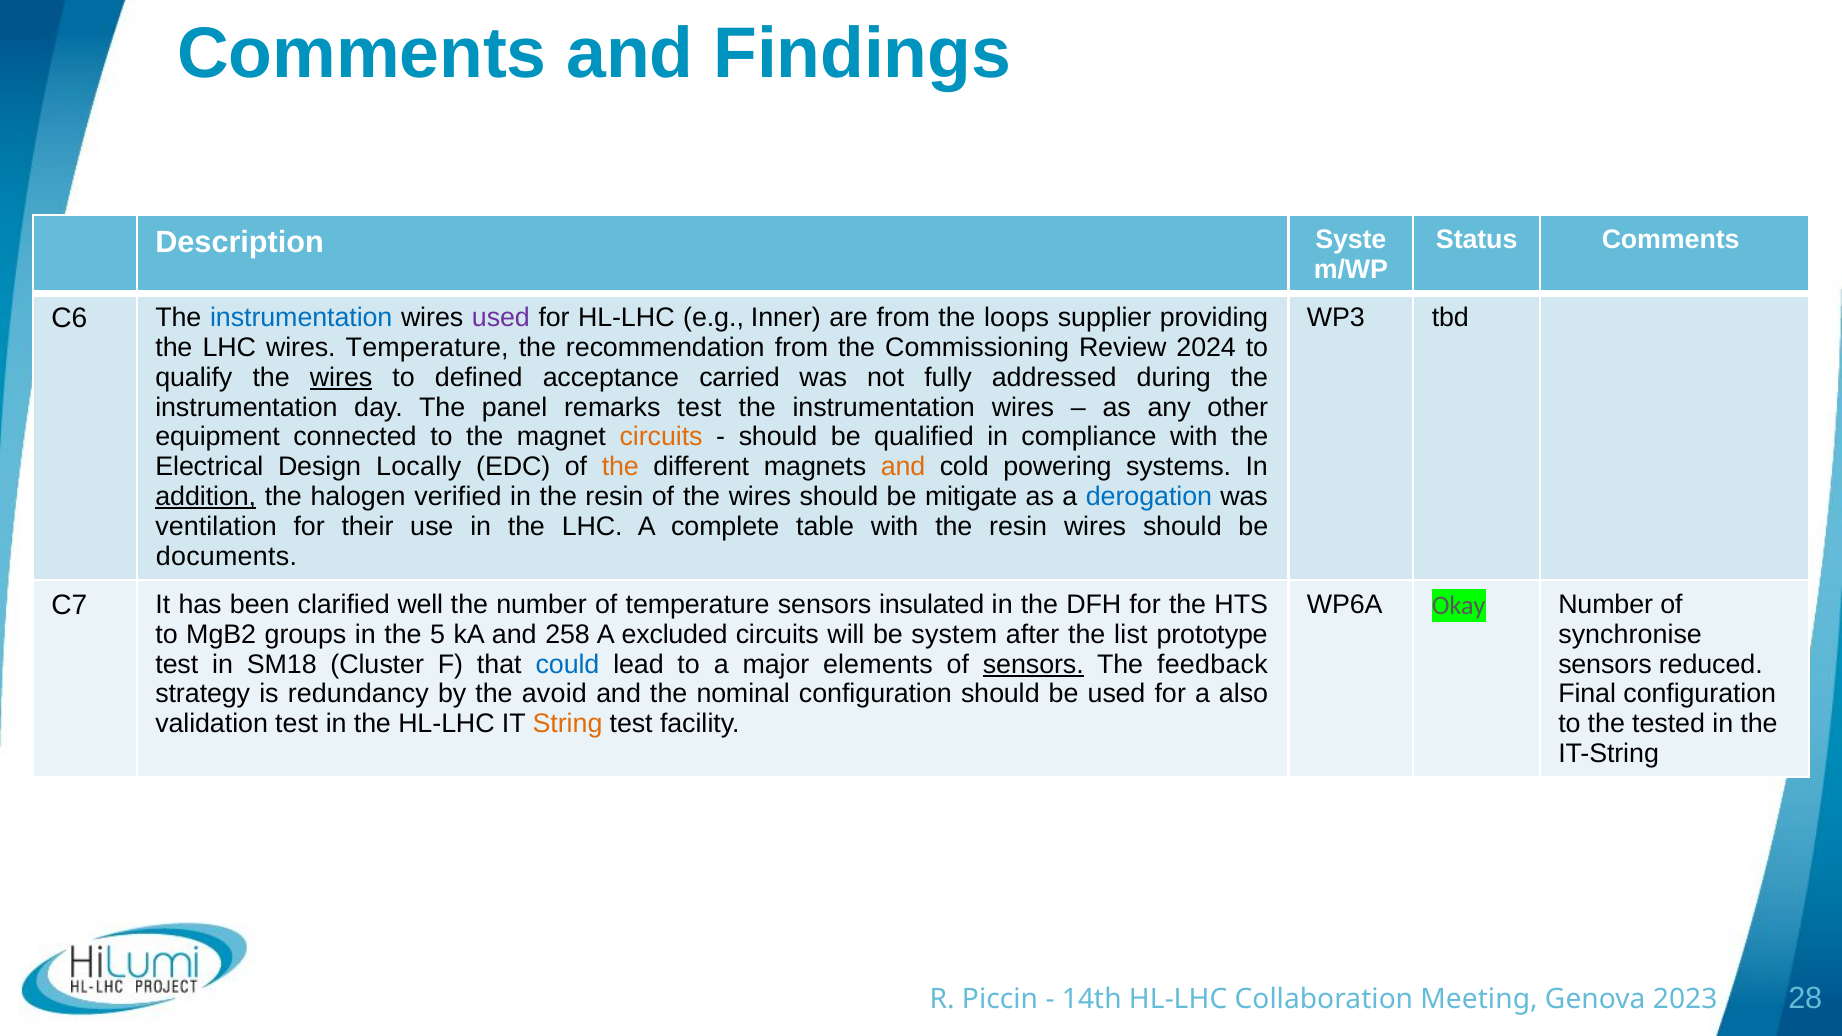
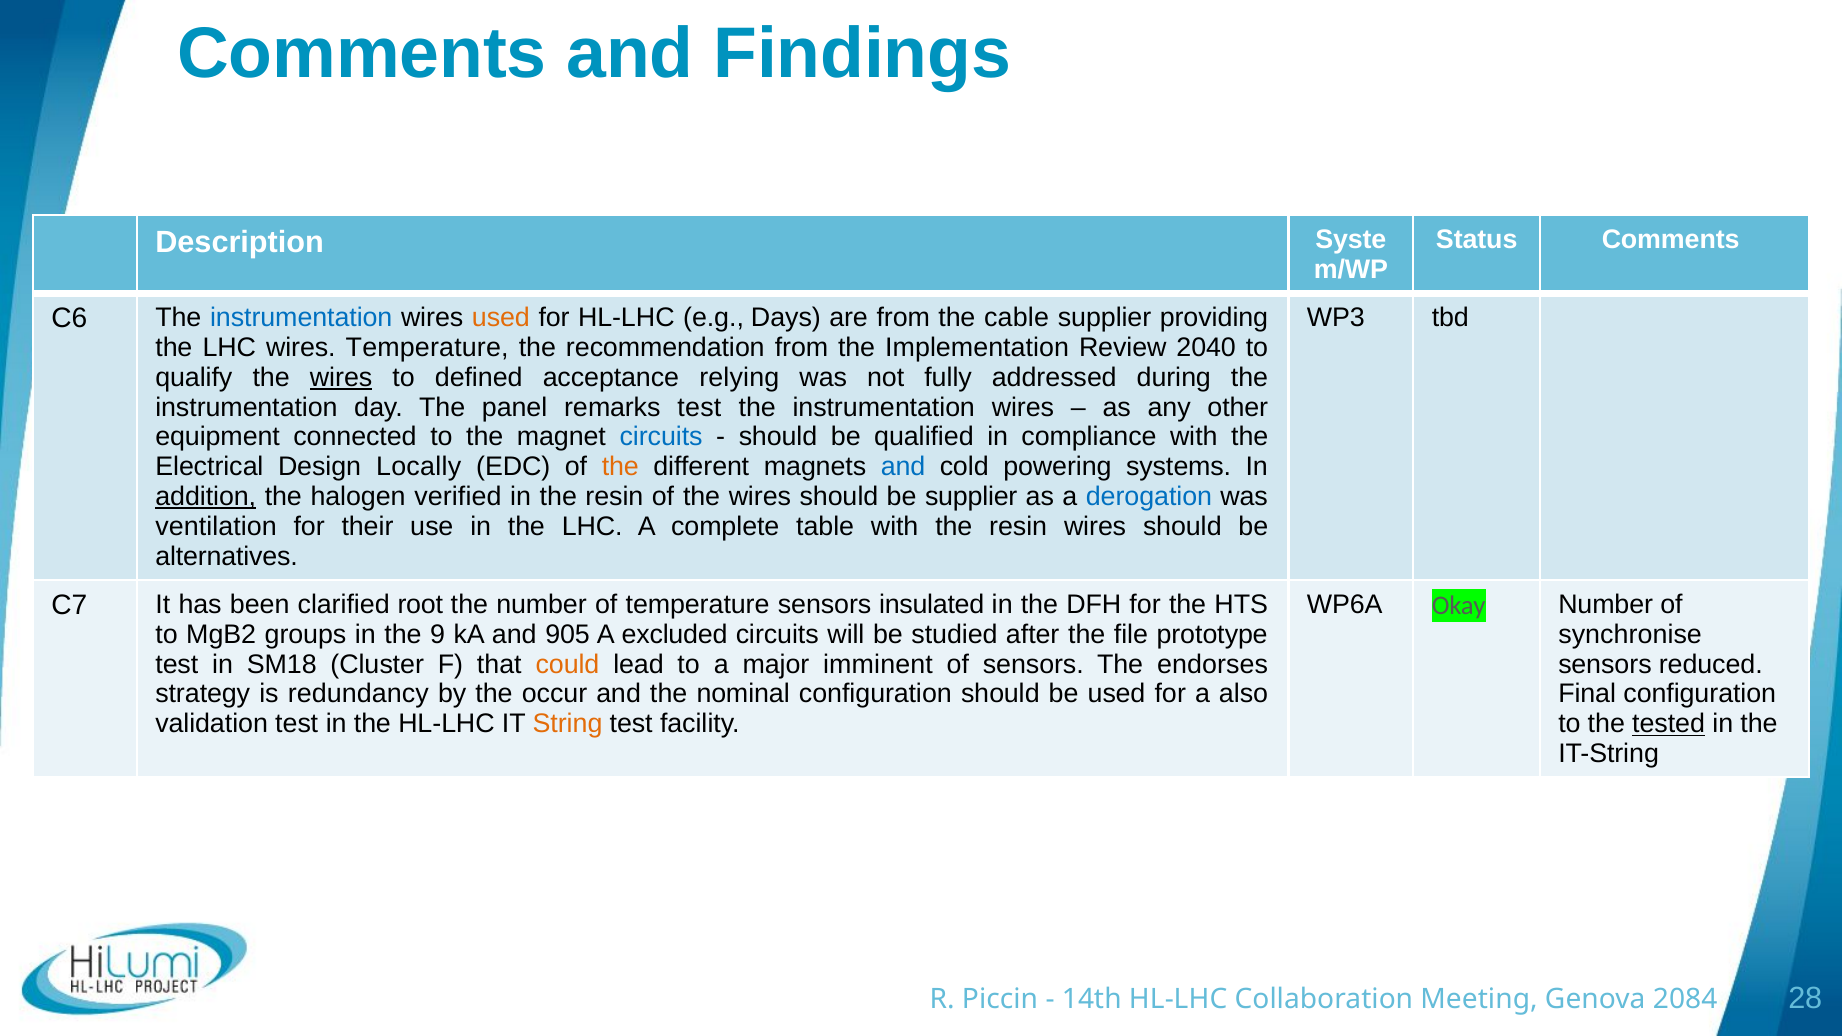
used at (501, 318) colour: purple -> orange
Inner: Inner -> Days
loops: loops -> cable
Commissioning: Commissioning -> Implementation
2024: 2024 -> 2040
carried: carried -> relying
circuits at (661, 437) colour: orange -> blue
and at (903, 467) colour: orange -> blue
be mitigate: mitigate -> supplier
documents: documents -> alternatives
well: well -> root
5: 5 -> 9
258: 258 -> 905
system: system -> studied
list: list -> file
could colour: blue -> orange
elements: elements -> imminent
sensors at (1033, 664) underline: present -> none
feedback: feedback -> endorses
avoid: avoid -> occur
tested underline: none -> present
2023: 2023 -> 2084
